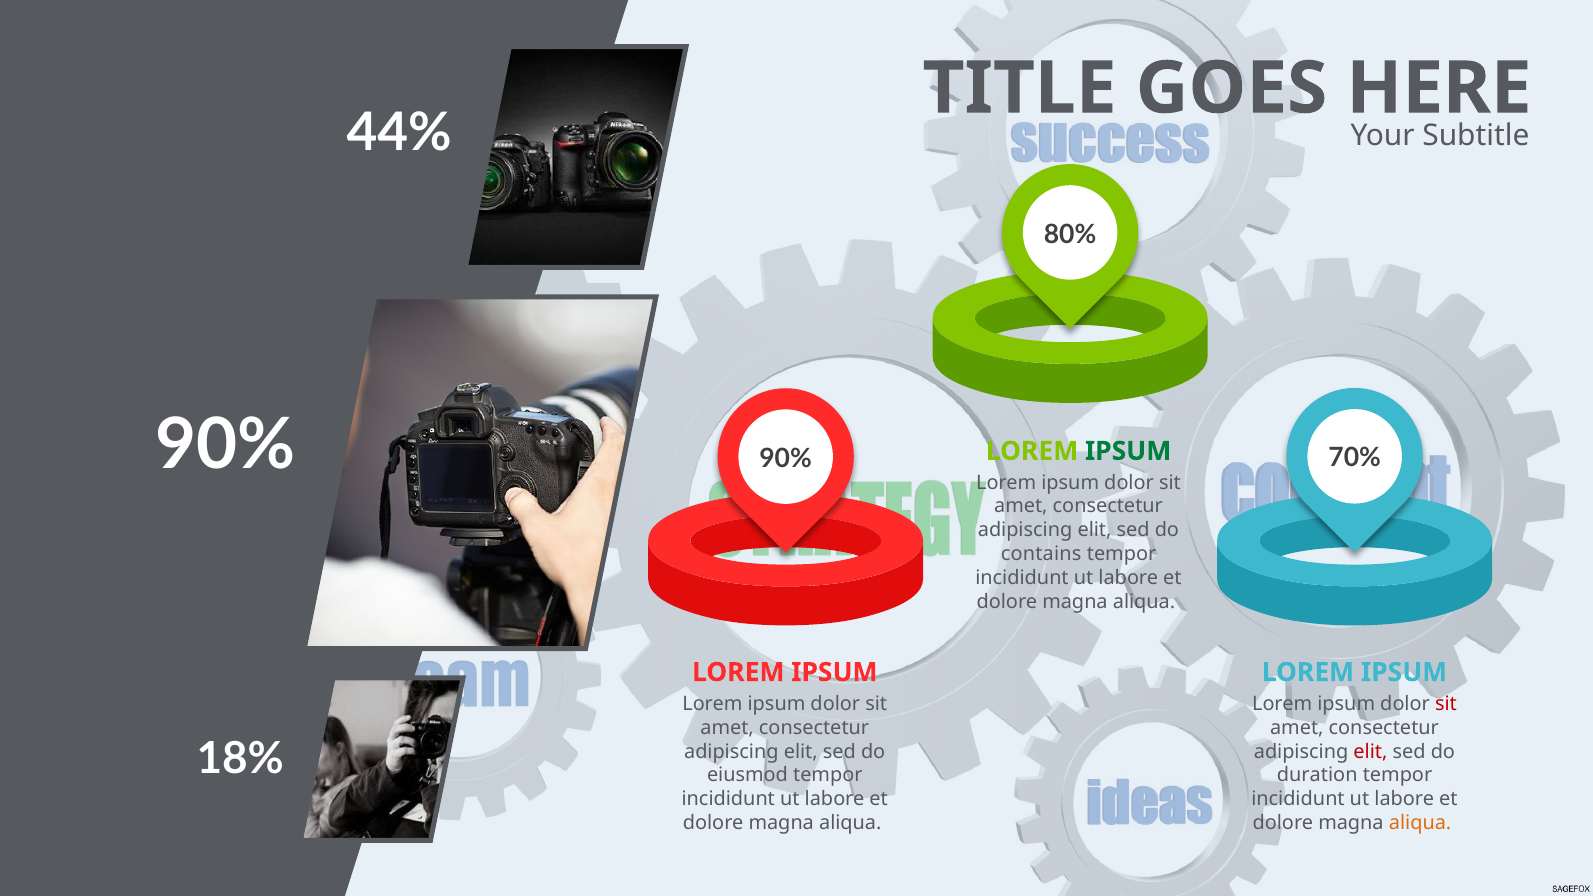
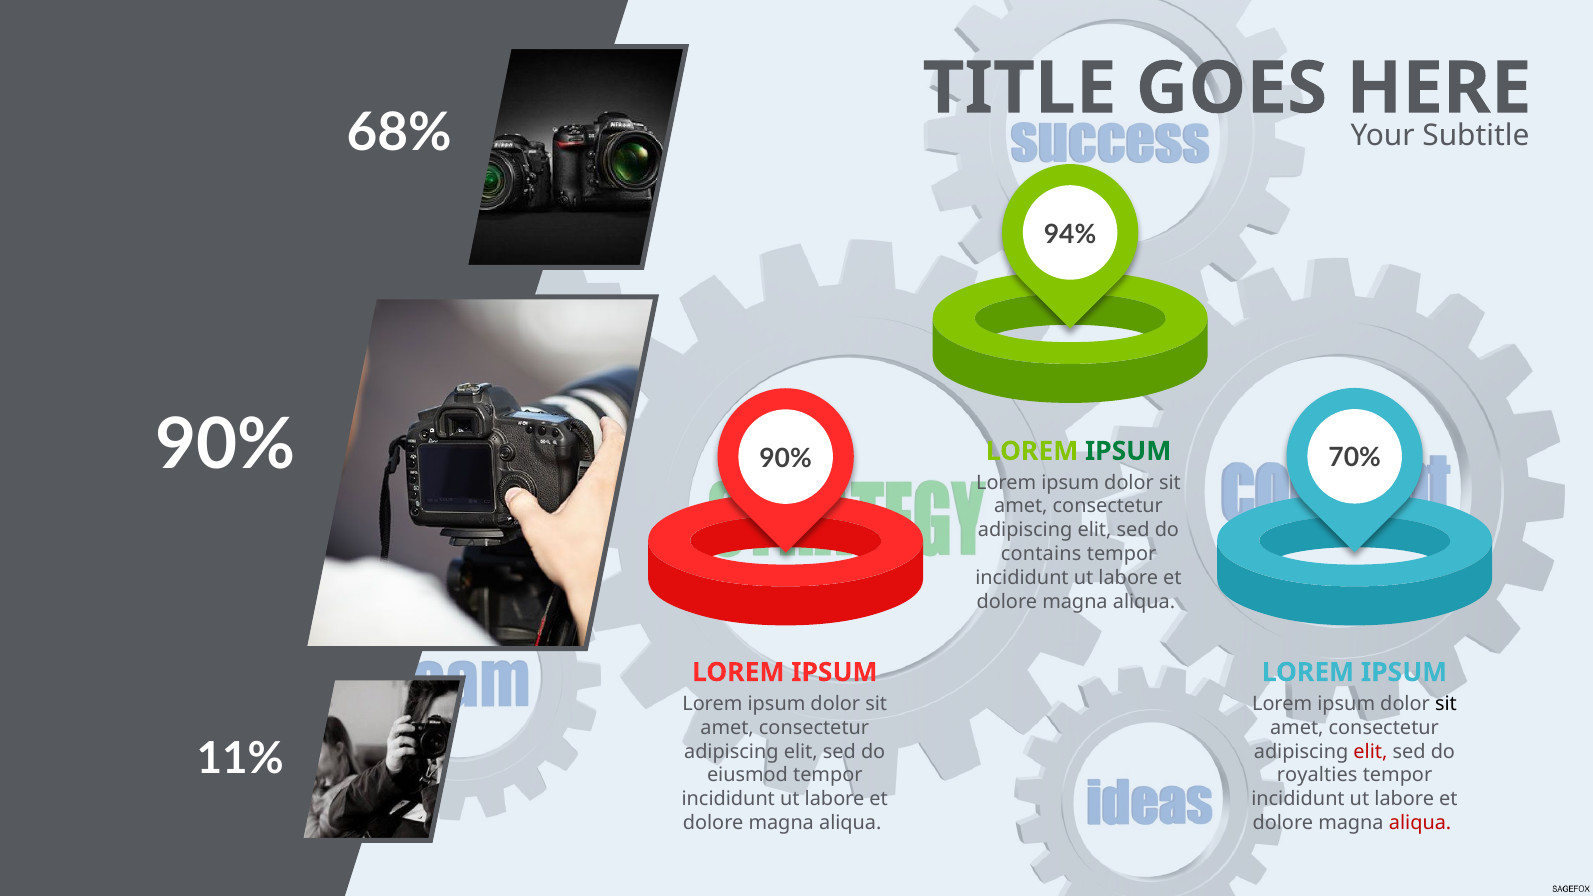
44%: 44% -> 68%
80%: 80% -> 94%
sit at (1446, 704) colour: red -> black
18%: 18% -> 11%
duration: duration -> royalties
aliqua at (1420, 823) colour: orange -> red
